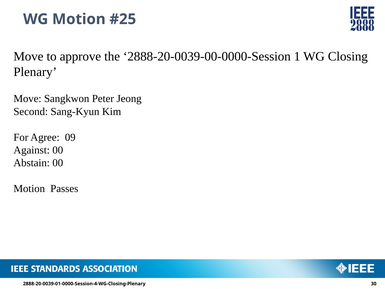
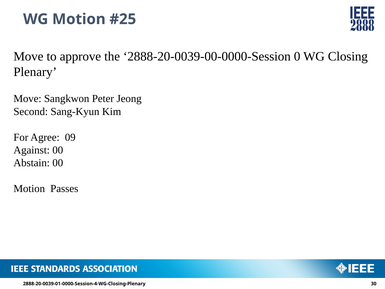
1: 1 -> 0
